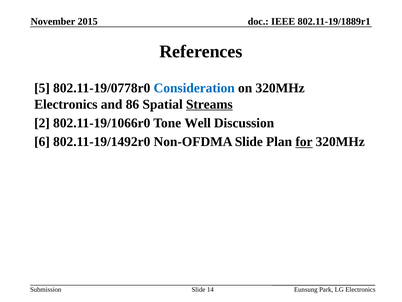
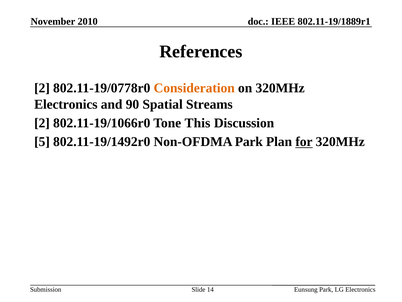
2015: 2015 -> 2010
5 at (42, 88): 5 -> 2
Consideration colour: blue -> orange
86: 86 -> 90
Streams underline: present -> none
Well: Well -> This
6: 6 -> 5
Non-OFDMA Slide: Slide -> Park
